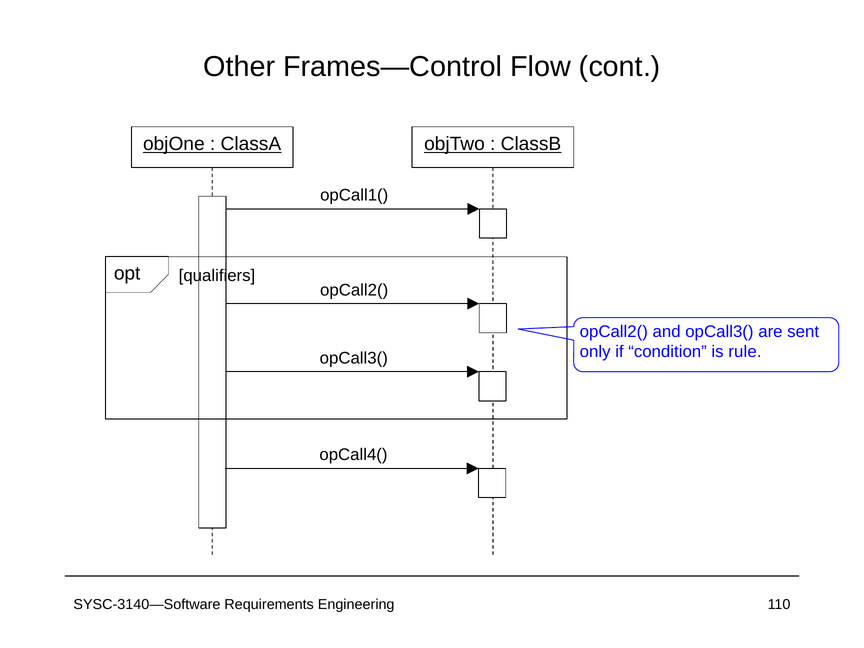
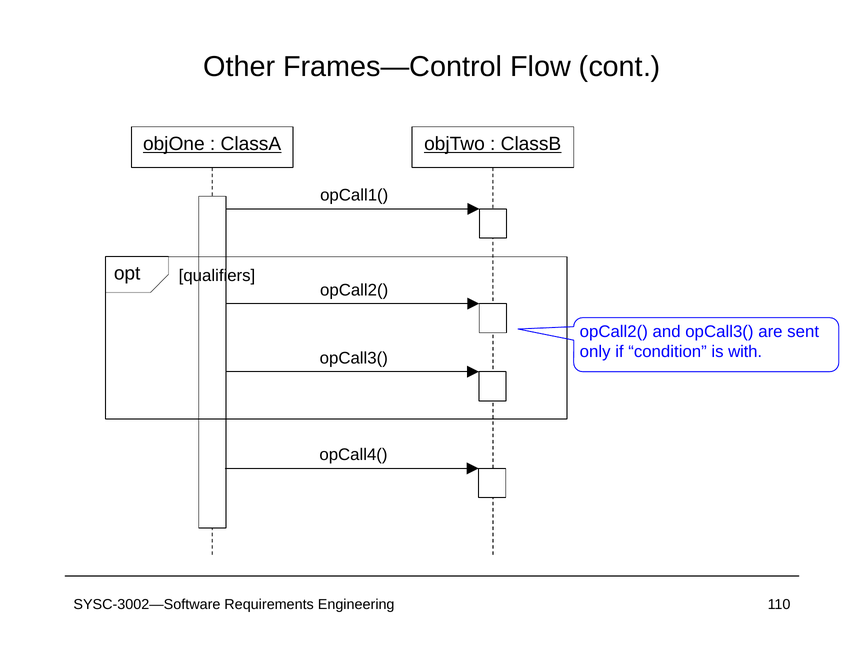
rule: rule -> with
SYSC-3140—Software: SYSC-3140—Software -> SYSC-3002—Software
